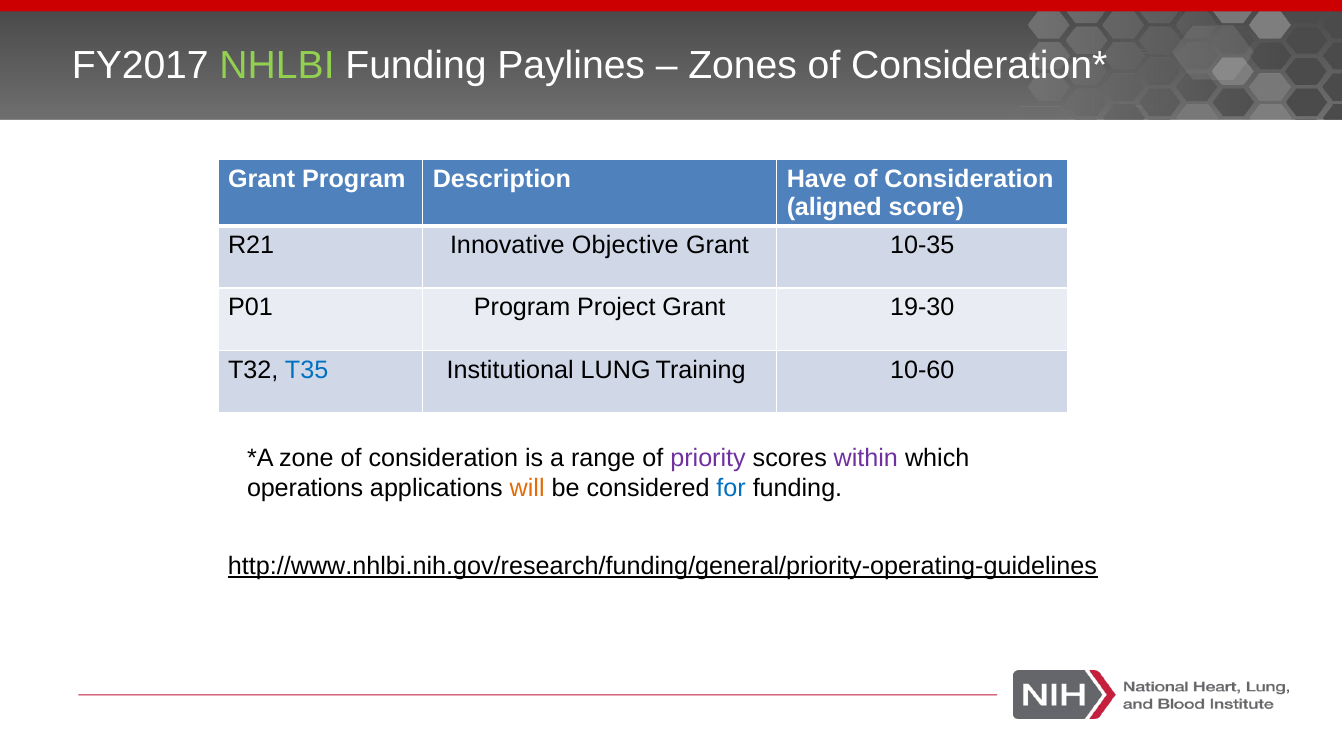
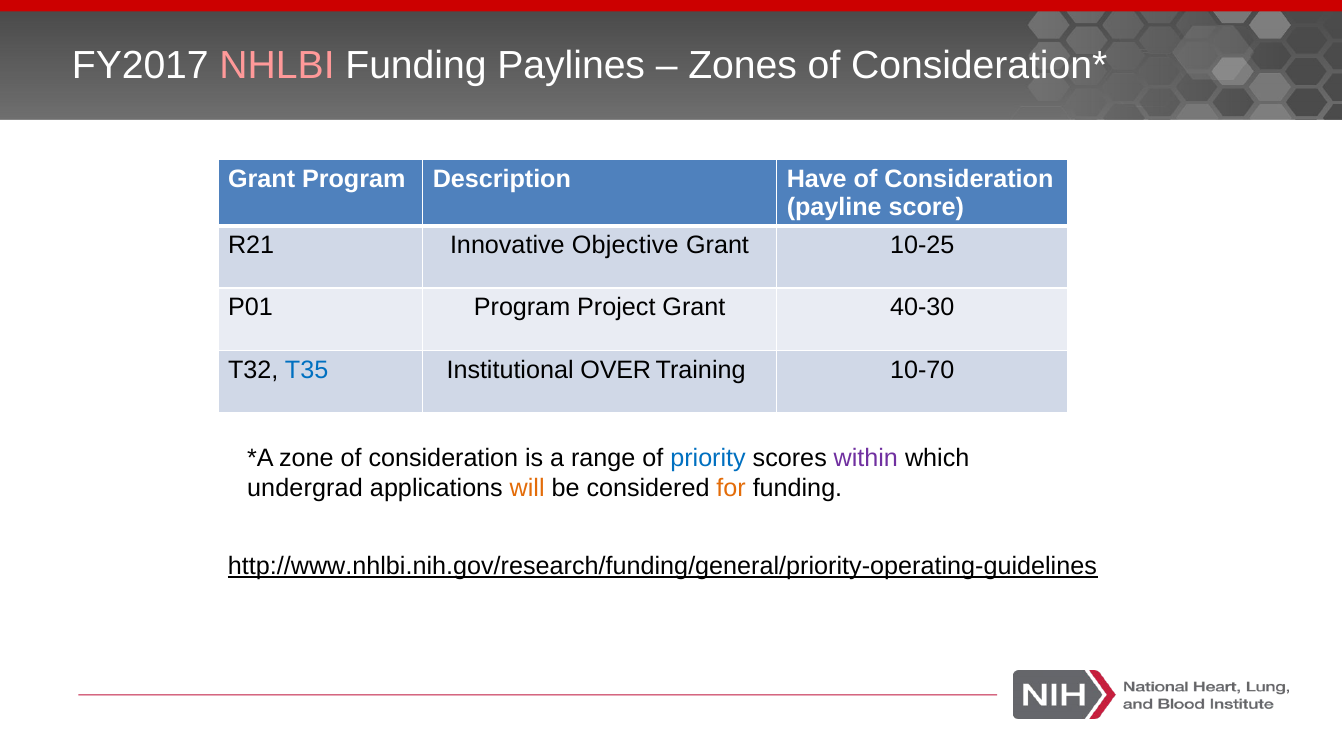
NHLBI colour: light green -> pink
aligned: aligned -> payline
10-35: 10-35 -> 10-25
19-30: 19-30 -> 40-30
LUNG: LUNG -> OVER
10-60: 10-60 -> 10-70
priority colour: purple -> blue
operations: operations -> undergrad
for colour: blue -> orange
